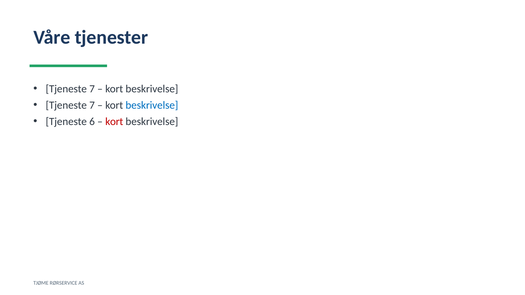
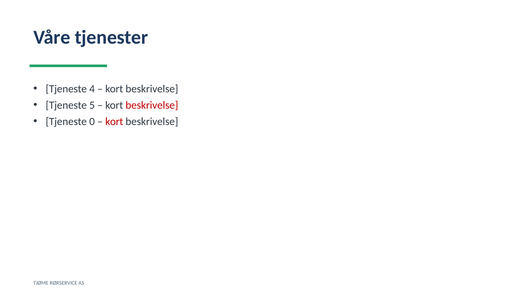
7 at (92, 89): 7 -> 4
7 at (92, 105): 7 -> 5
beskrivelse at (152, 105) colour: blue -> red
6: 6 -> 0
